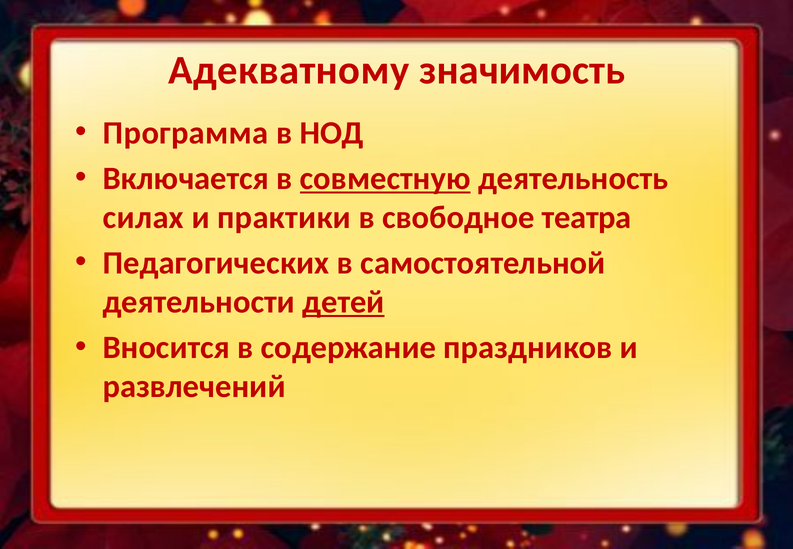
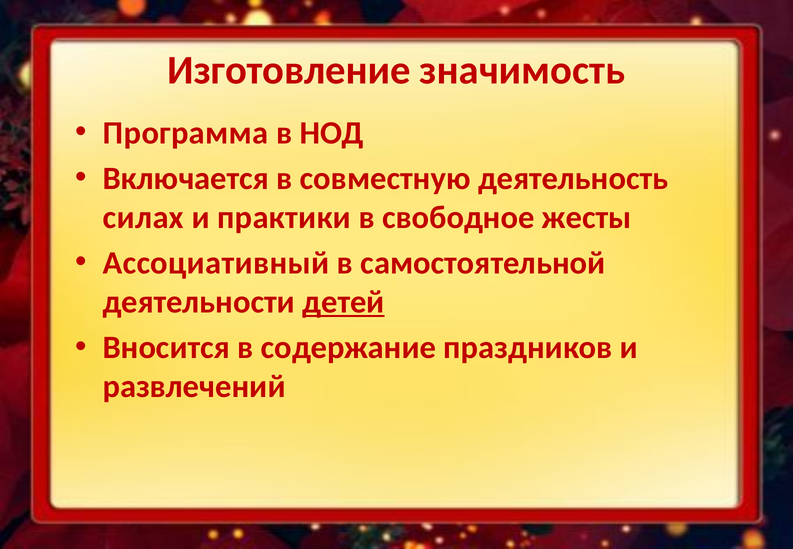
Адекватному: Адекватному -> Изготовление
совместную underline: present -> none
театра: театра -> жесты
Педагогических: Педагогических -> Ассоциативный
